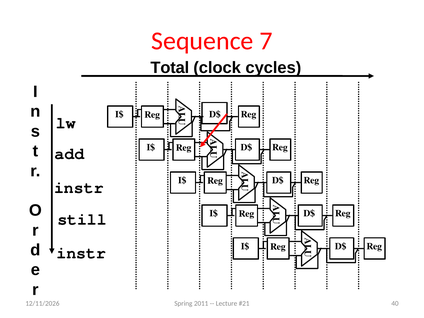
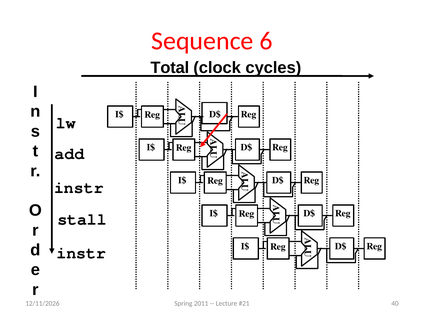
7: 7 -> 6
still: still -> stall
